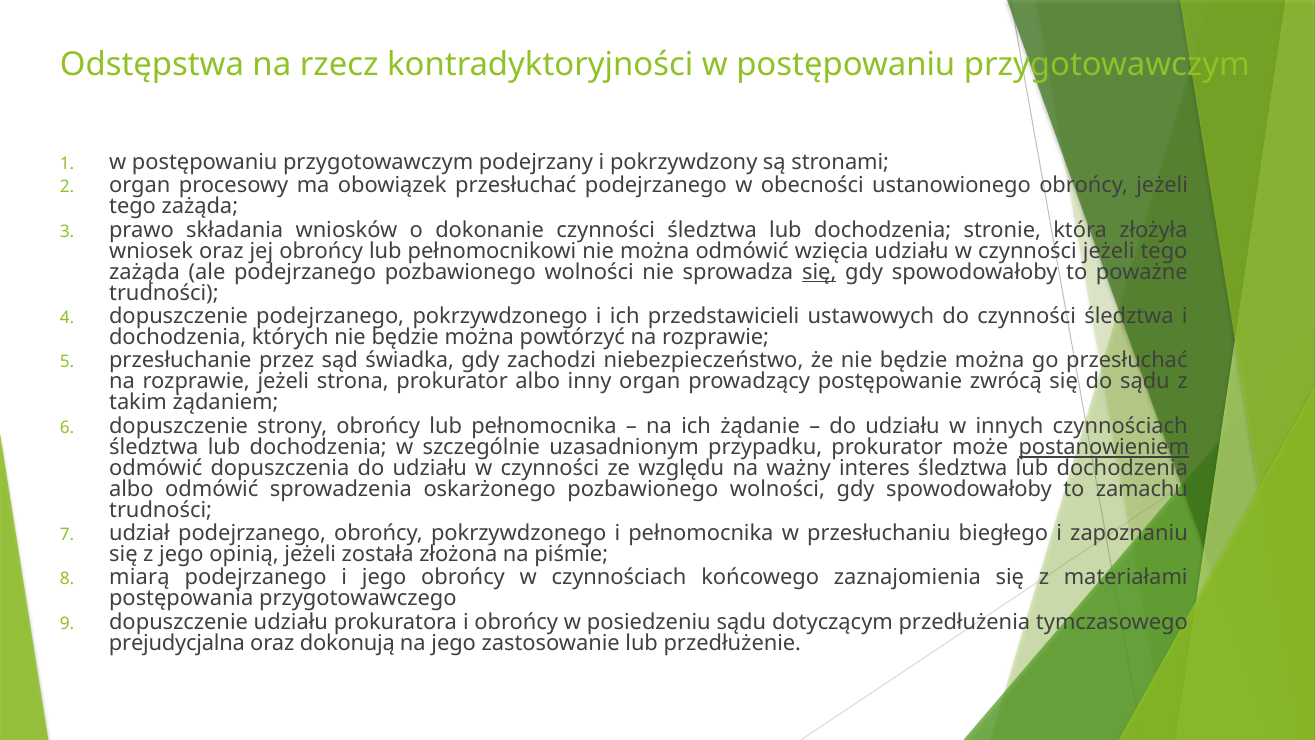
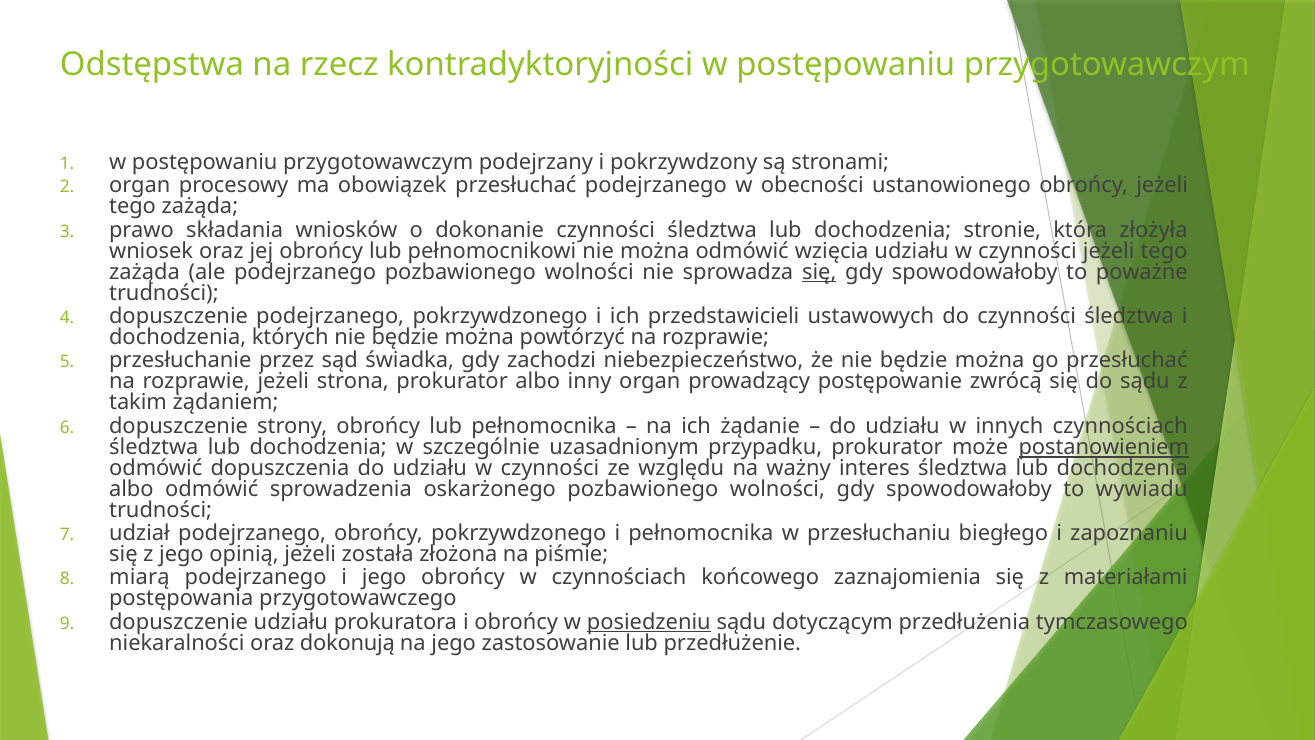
zamachu: zamachu -> wywiadu
posiedzeniu underline: none -> present
prejudycjalna: prejudycjalna -> niekaralności
